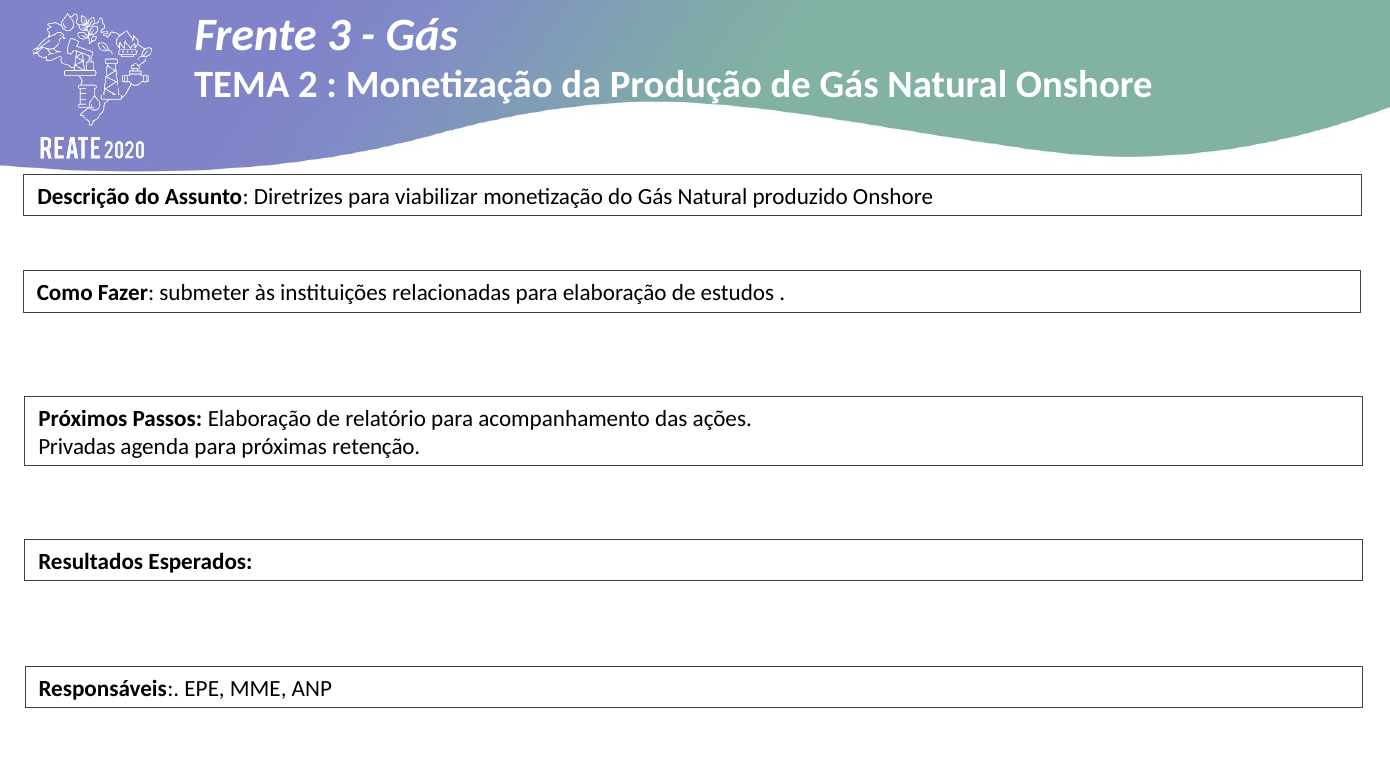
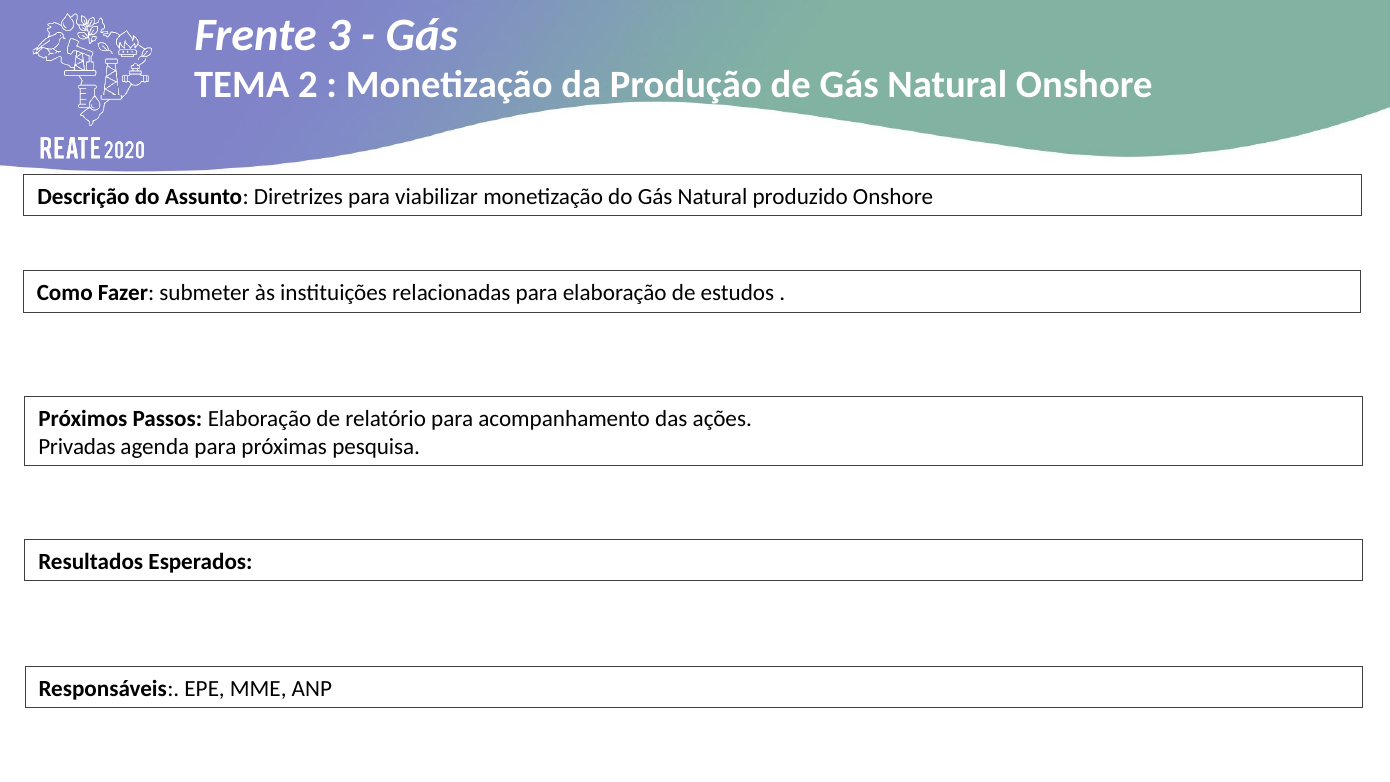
retenção: retenção -> pesquisa
